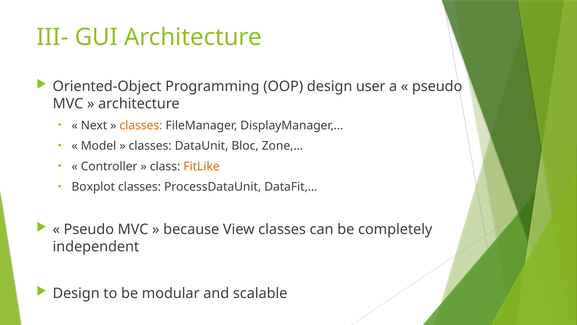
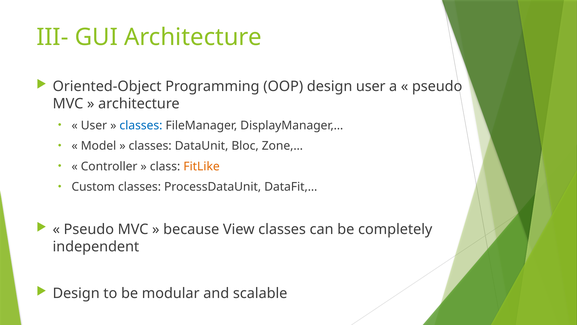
Next at (94, 125): Next -> User
classes at (141, 125) colour: orange -> blue
Boxplot: Boxplot -> Custom
